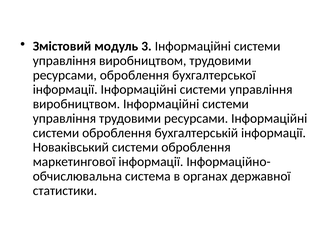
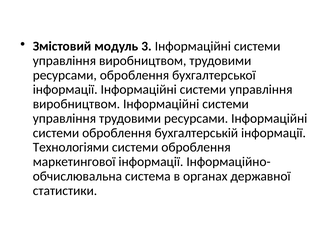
Новаківський: Новаківський -> Технологіями
